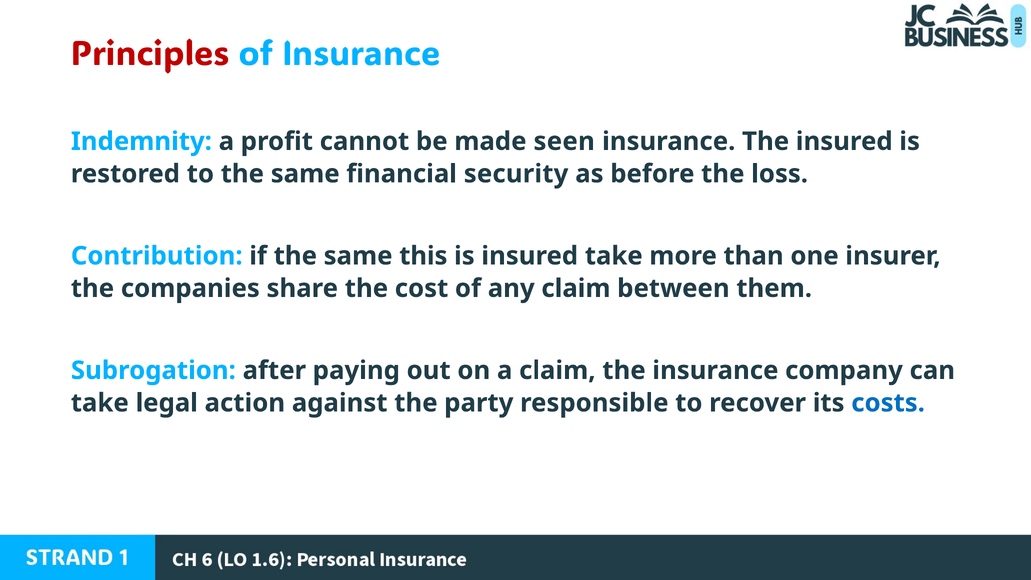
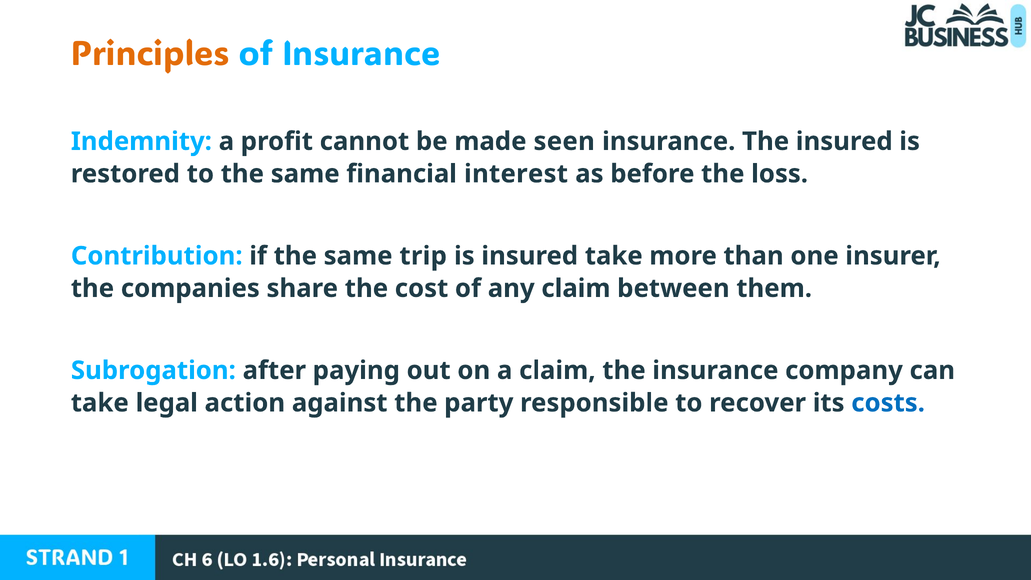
Principles colour: red -> orange
security: security -> interest
this: this -> trip
